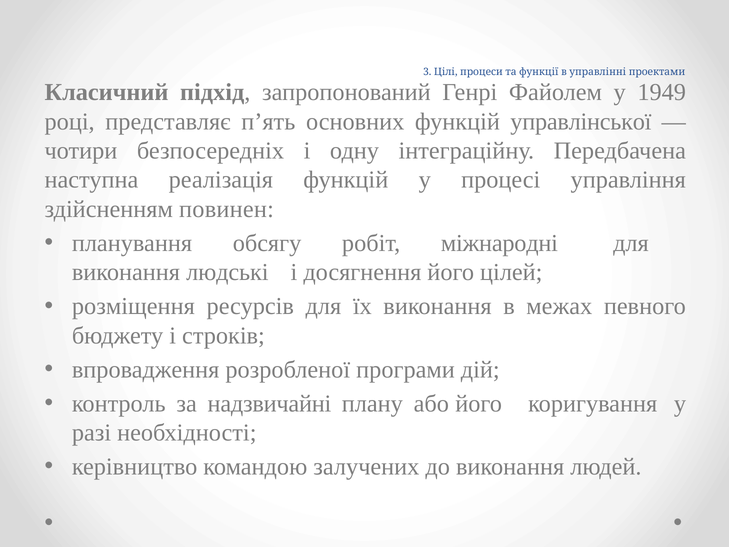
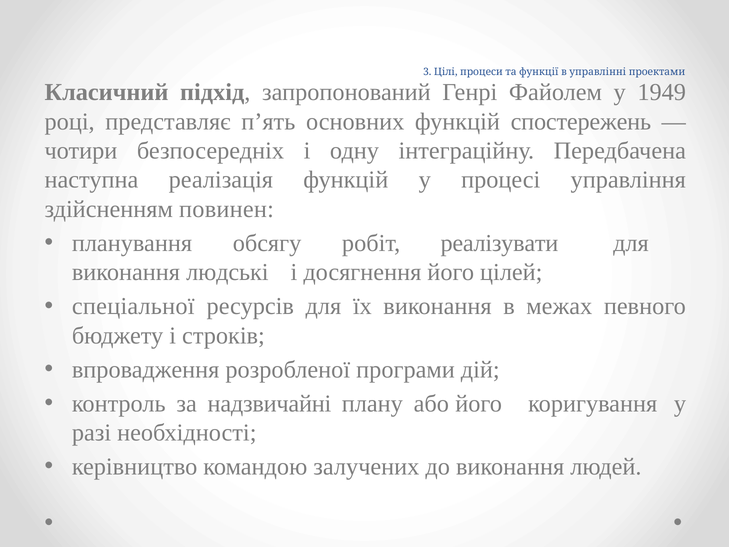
управлінської: управлінської -> спостережень
міжнародні: міжнародні -> реалізувати
розміщення: розміщення -> спеціальної
